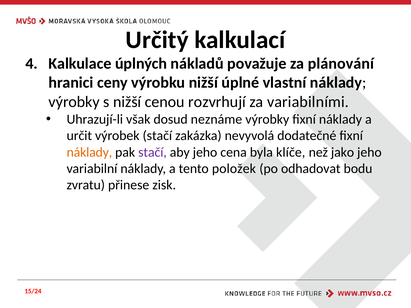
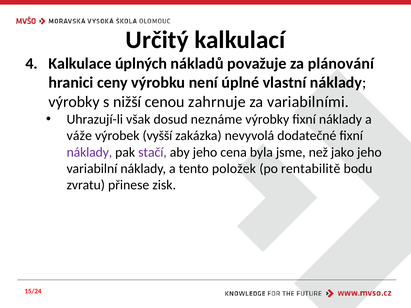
výrobku nižší: nižší -> není
rozvrhují: rozvrhují -> zahrnuje
určit: určit -> váže
výrobek stačí: stačí -> vyšší
náklady at (89, 152) colour: orange -> purple
klíče: klíče -> jsme
odhadovat: odhadovat -> rentabilitě
